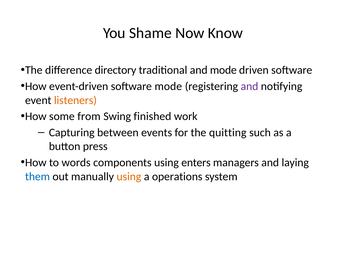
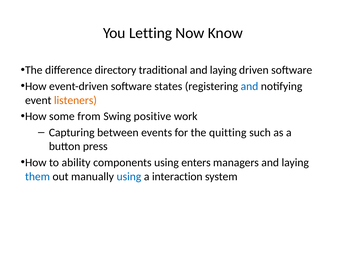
Shame: Shame -> Letting
traditional and mode: mode -> laying
software mode: mode -> states
and at (249, 86) colour: purple -> blue
finished: finished -> positive
words: words -> ability
using at (129, 176) colour: orange -> blue
operations: operations -> interaction
